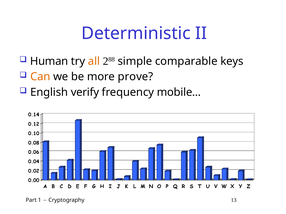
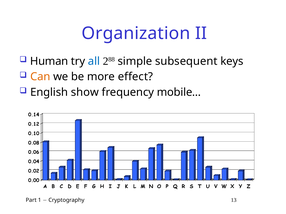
Deterministic: Deterministic -> Organization
all colour: orange -> blue
comparable: comparable -> subsequent
prove: prove -> effect
verify: verify -> show
